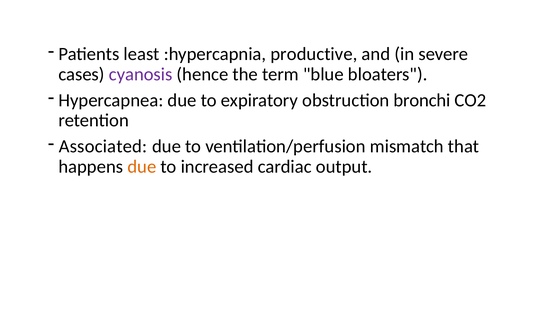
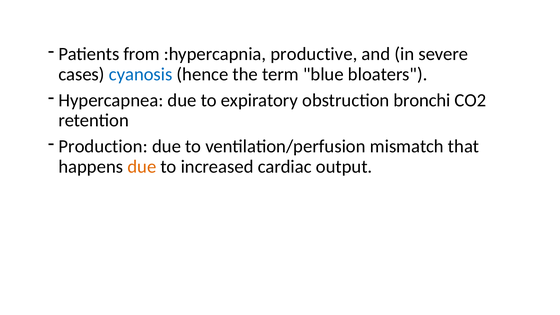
least: least -> from
cyanosis colour: purple -> blue
Associated: Associated -> Production
